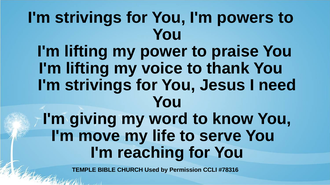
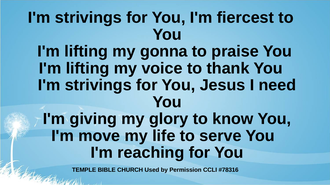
powers: powers -> fiercest
power: power -> gonna
word: word -> glory
